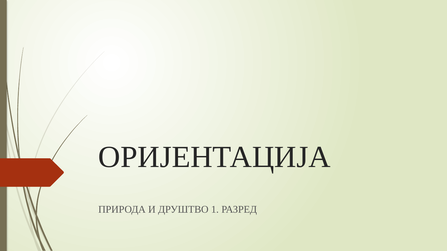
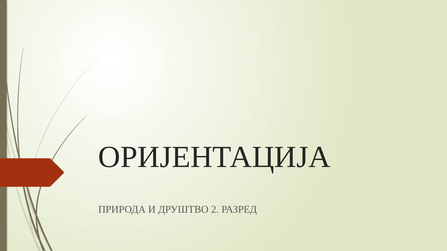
1: 1 -> 2
